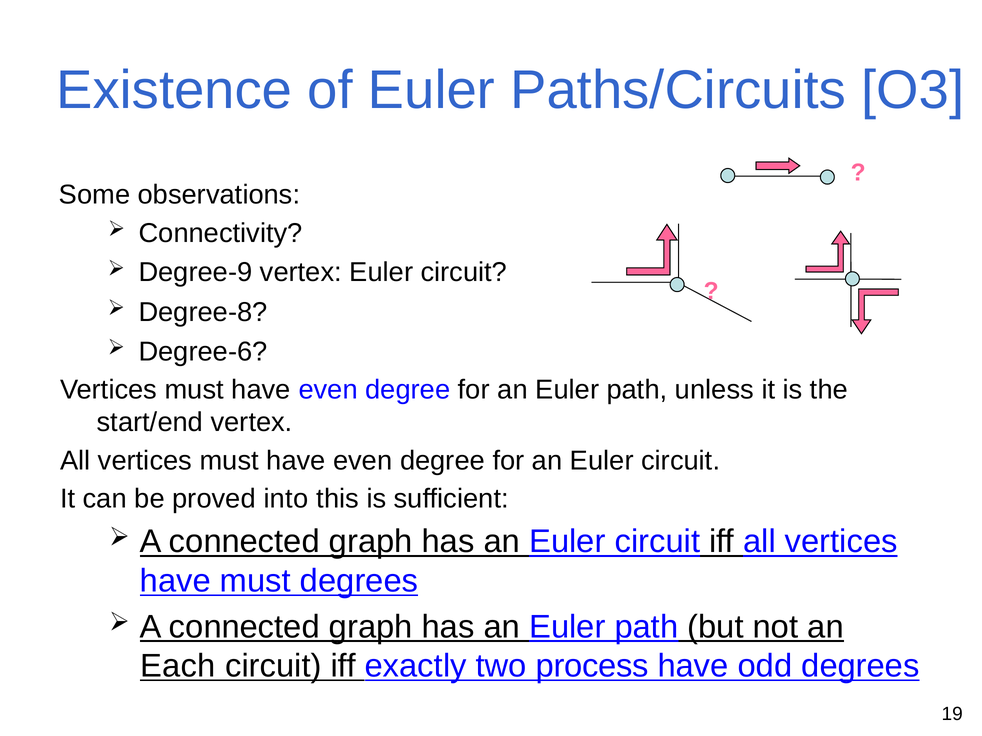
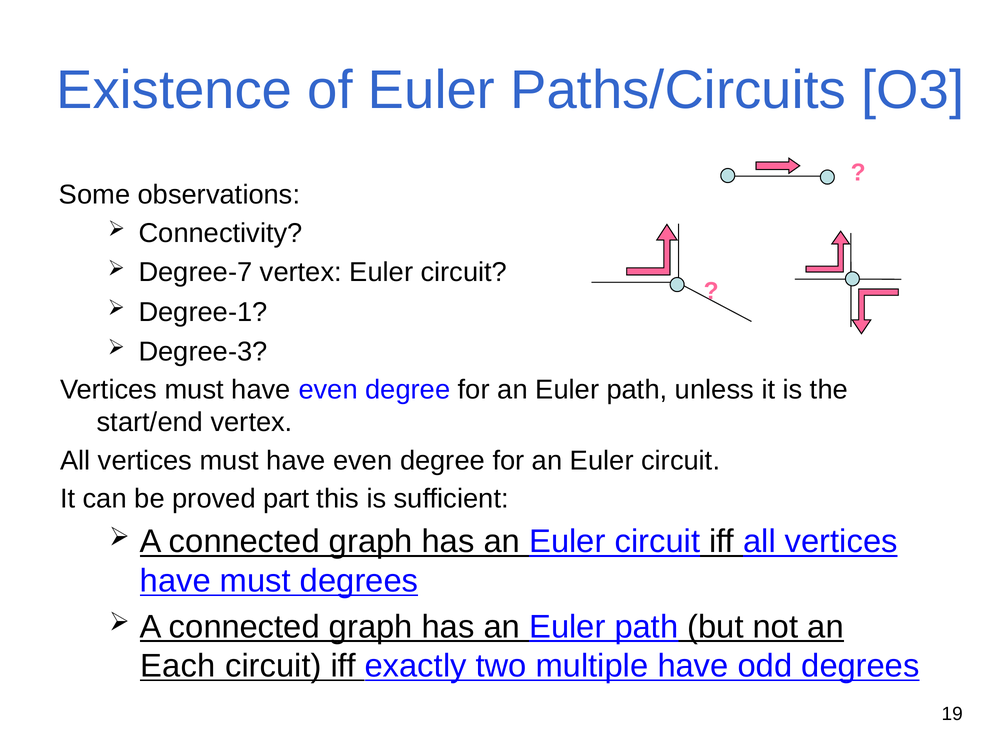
Degree-9: Degree-9 -> Degree-7
Degree-8: Degree-8 -> Degree-1
Degree-6: Degree-6 -> Degree-3
into: into -> part
process: process -> multiple
